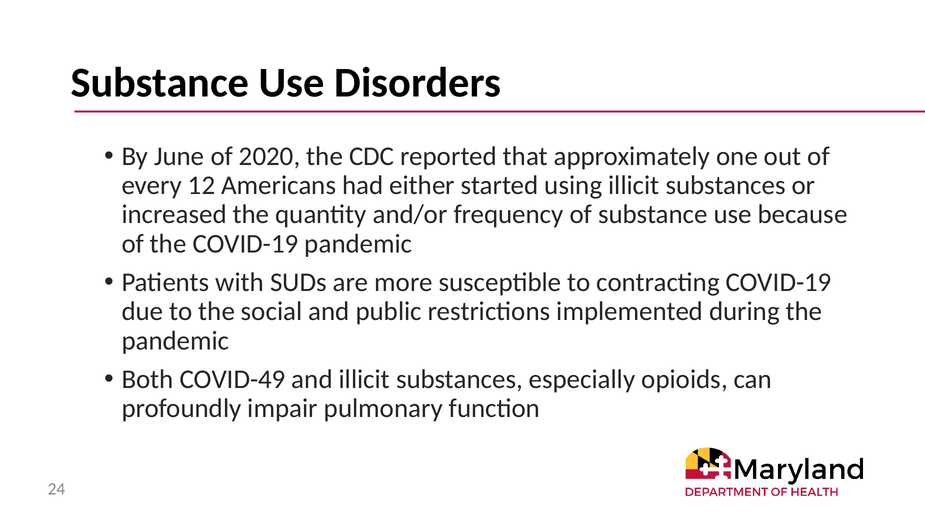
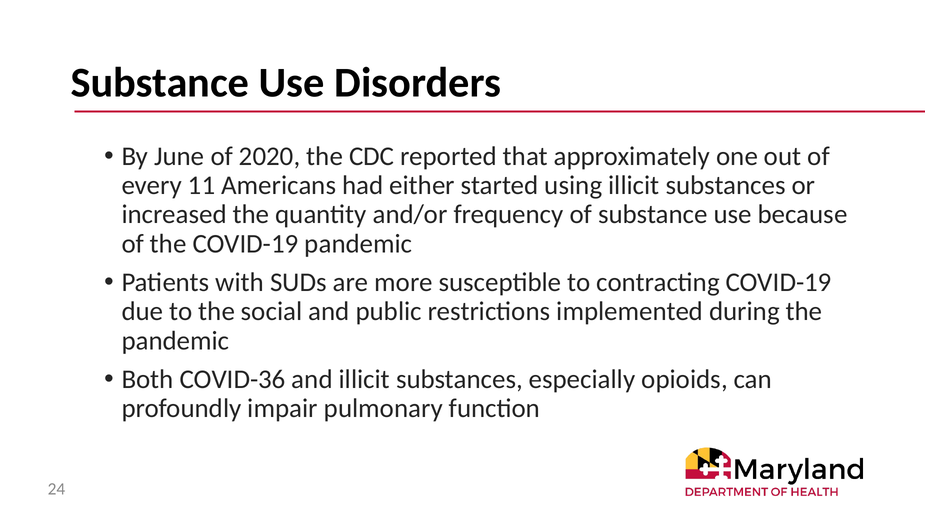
12: 12 -> 11
COVID-49: COVID-49 -> COVID-36
